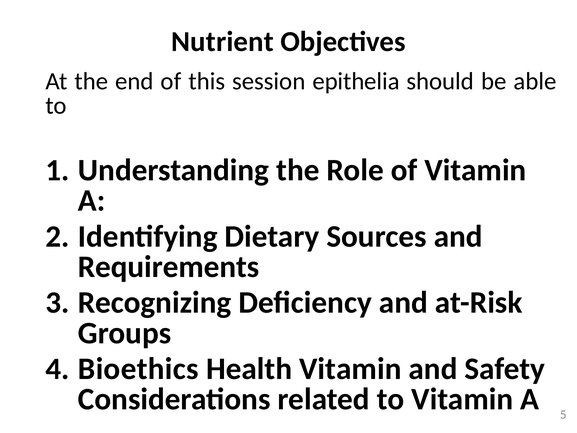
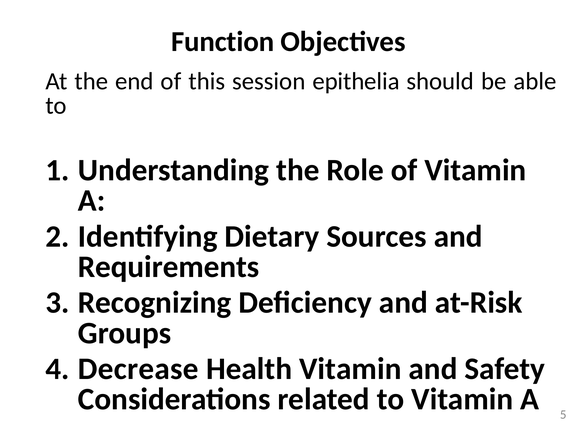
Nutrient: Nutrient -> Function
Bioethics: Bioethics -> Decrease
